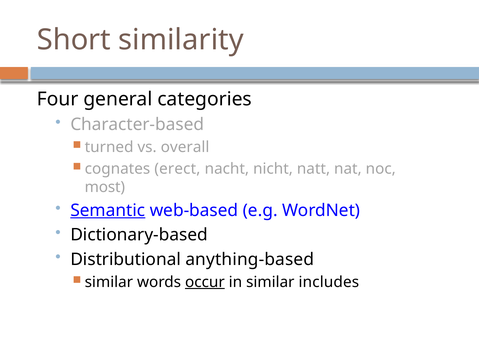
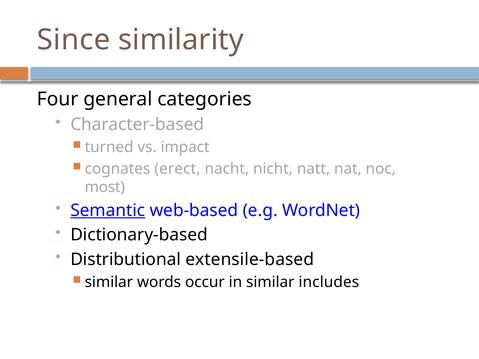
Short: Short -> Since
overall: overall -> impact
anything-based: anything-based -> extensile-based
occur underline: present -> none
